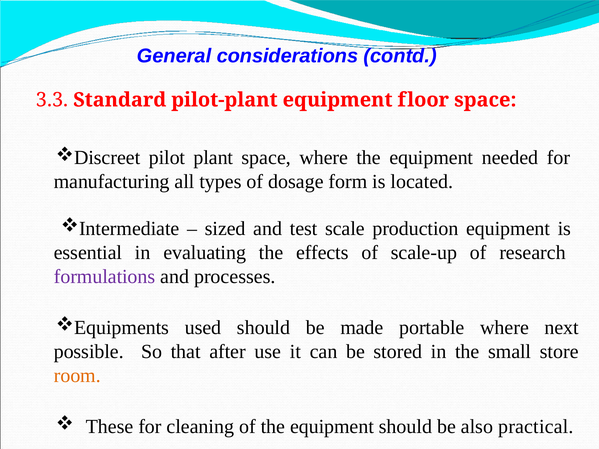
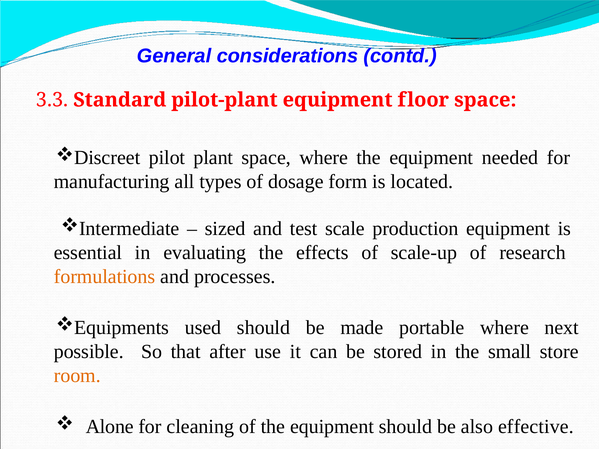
formulations colour: purple -> orange
These: These -> Alone
practical: practical -> effective
